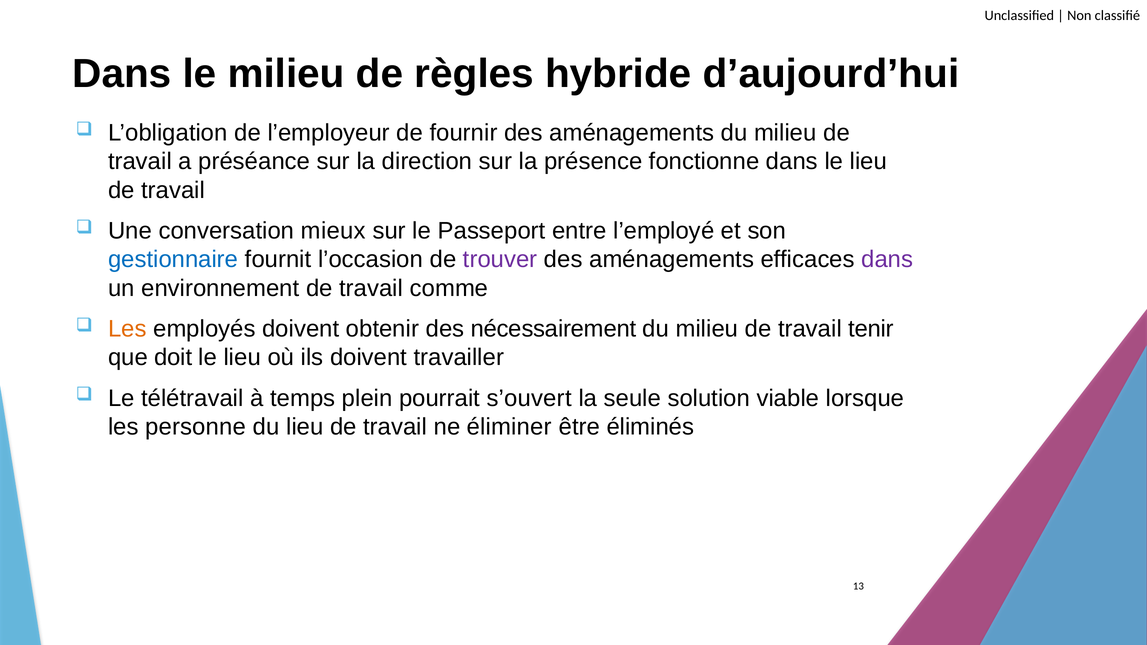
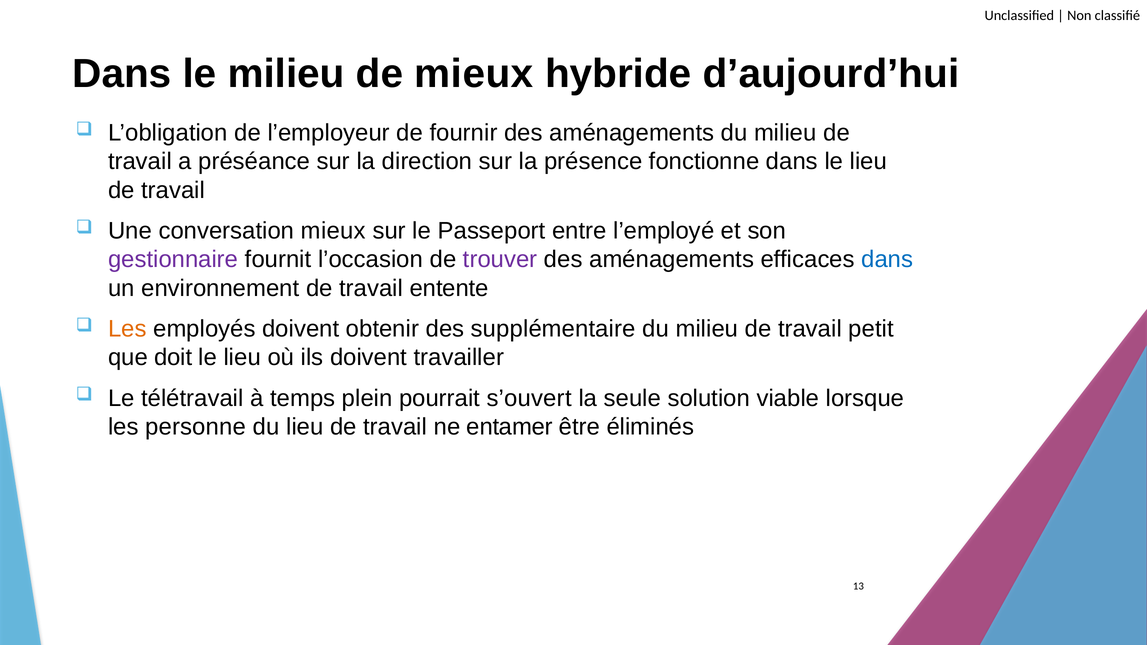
de règles: règles -> mieux
gestionnaire colour: blue -> purple
dans at (887, 260) colour: purple -> blue
comme: comme -> entente
nécessairement: nécessairement -> supplémentaire
tenir: tenir -> petit
éliminer: éliminer -> entamer
